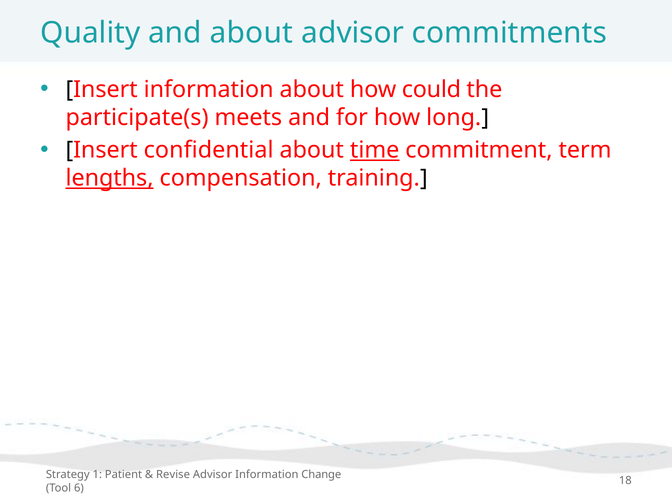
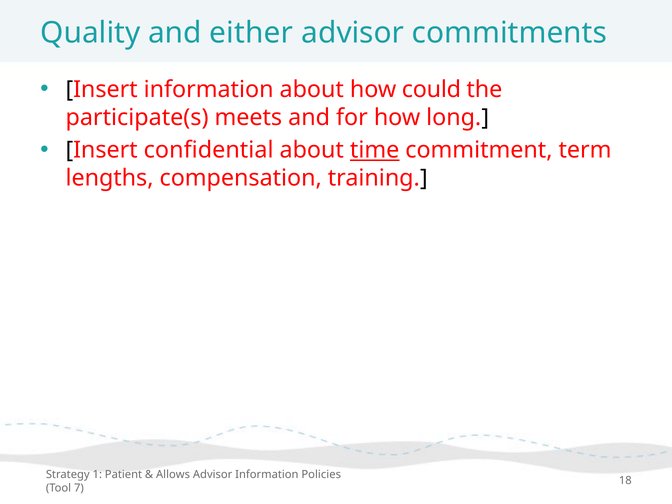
and about: about -> either
lengths underline: present -> none
Revise: Revise -> Allows
Change: Change -> Policies
6: 6 -> 7
